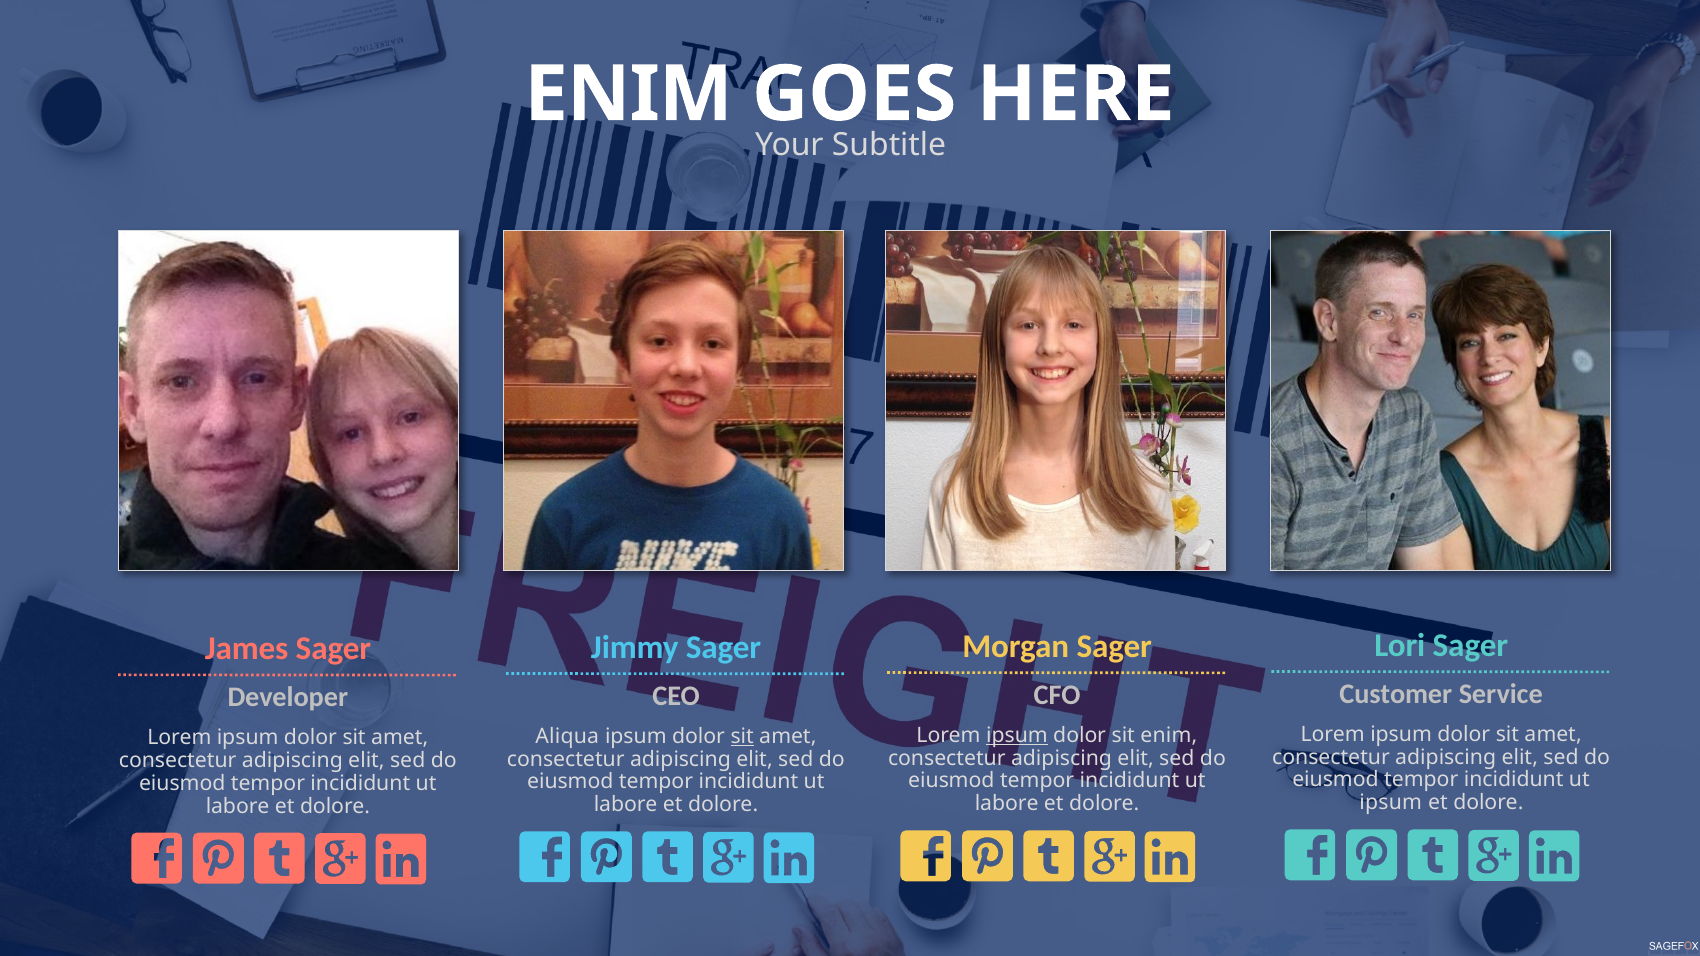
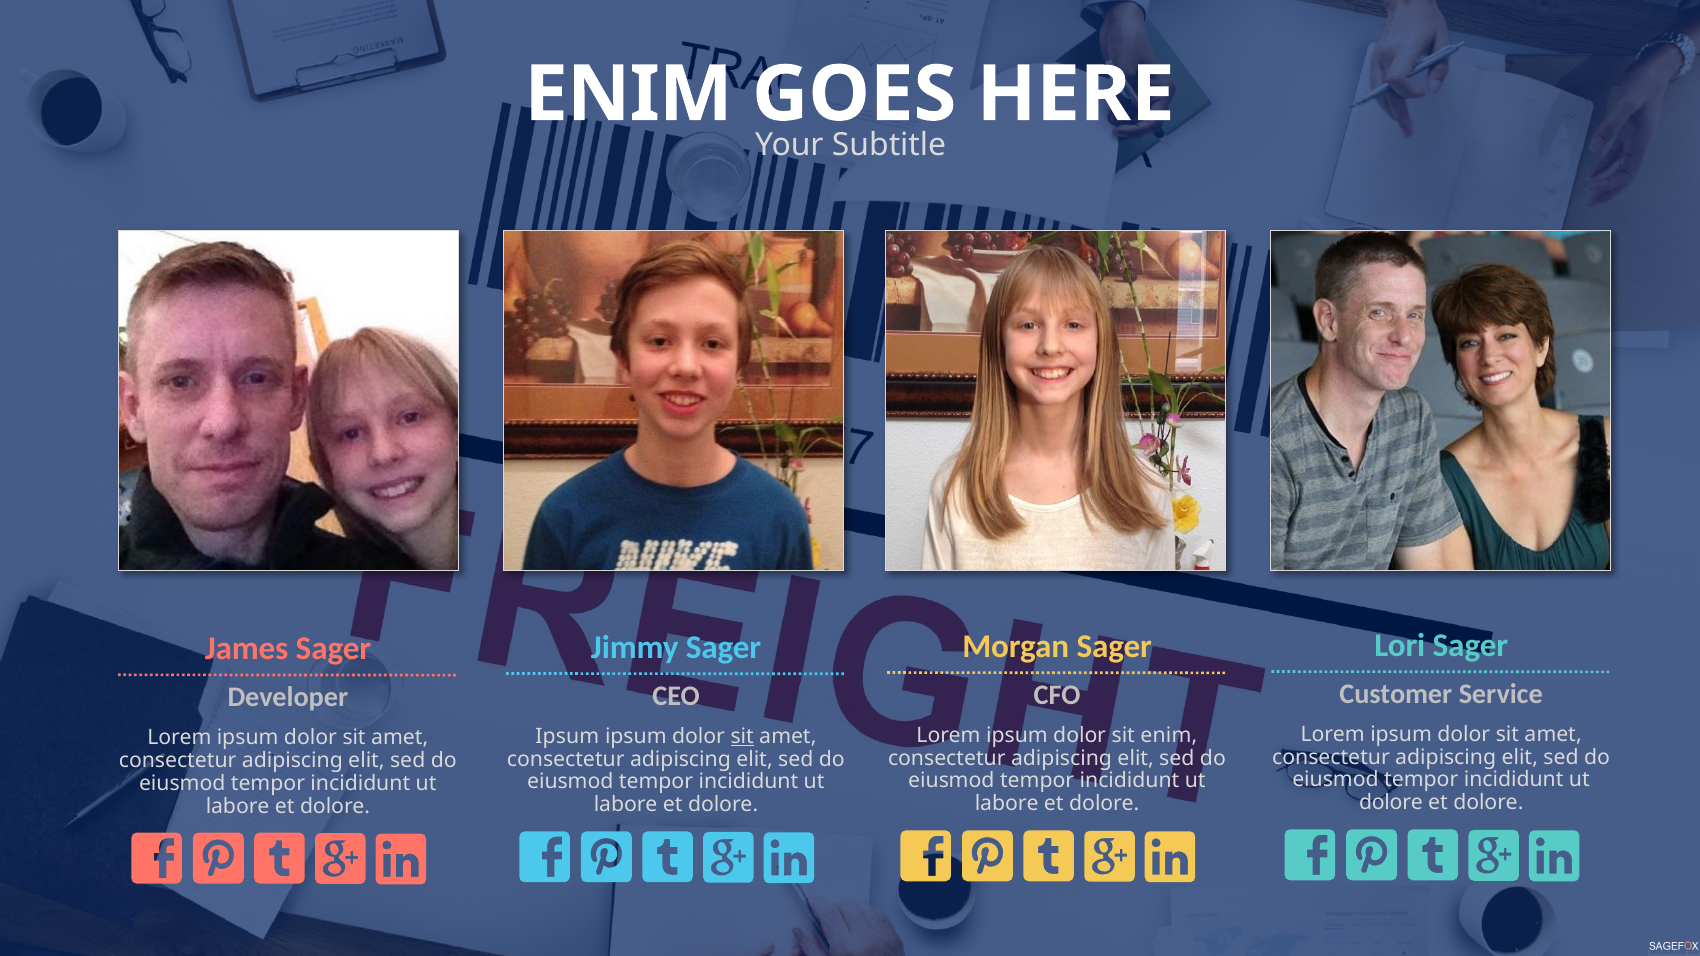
ipsum at (1017, 735) underline: present -> none
Aliqua at (567, 736): Aliqua -> Ipsum
ipsum at (1391, 803): ipsum -> dolore
